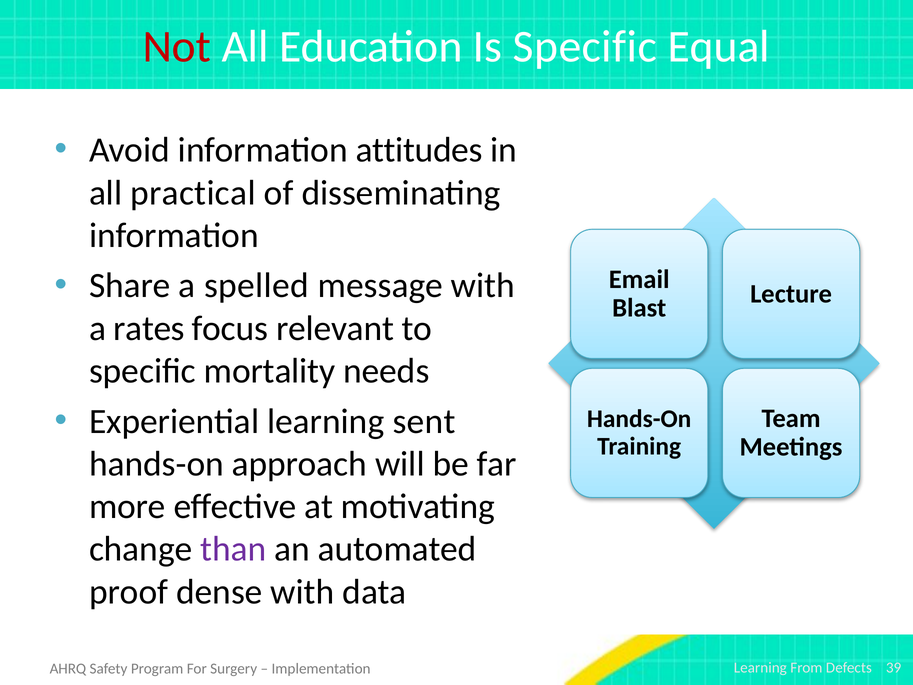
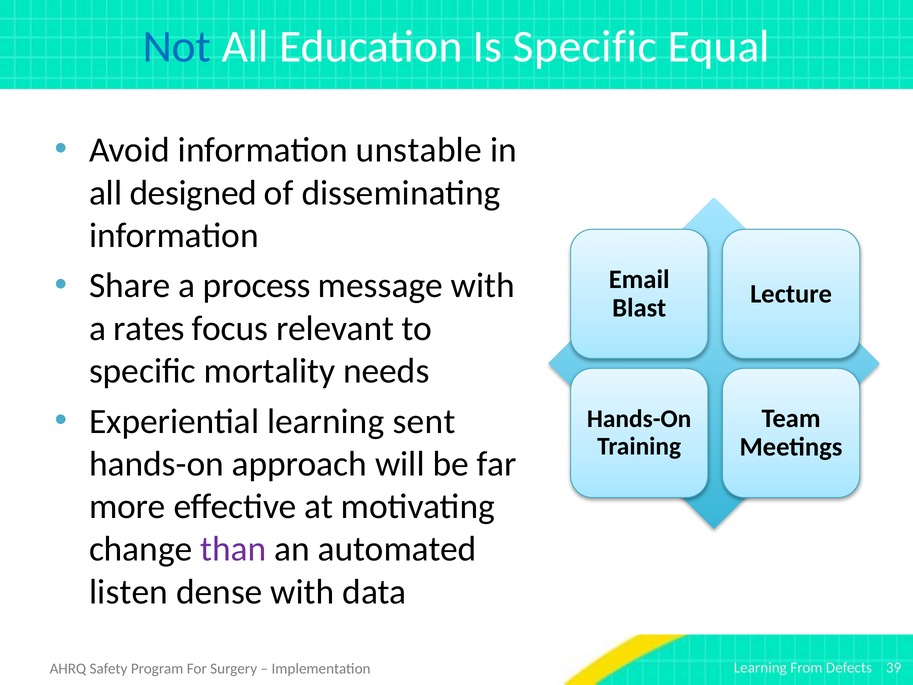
Not colour: red -> blue
attitudes: attitudes -> unstable
practical: practical -> designed
spelled: spelled -> process
proof: proof -> listen
